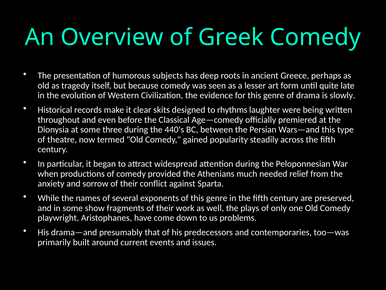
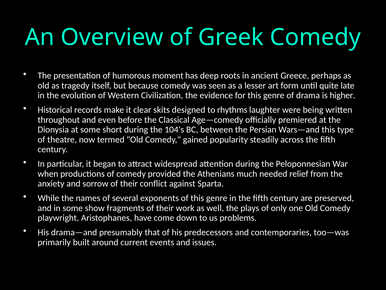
subjects: subjects -> moment
slowly: slowly -> higher
three: three -> short
440's: 440's -> 104's
